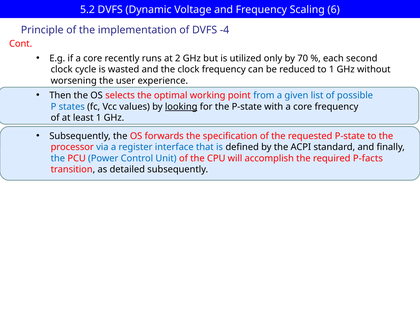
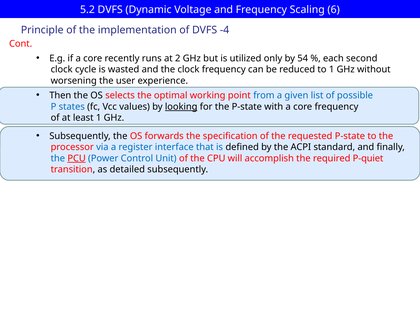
70: 70 -> 54
PCU underline: none -> present
P-facts: P-facts -> P-quiet
